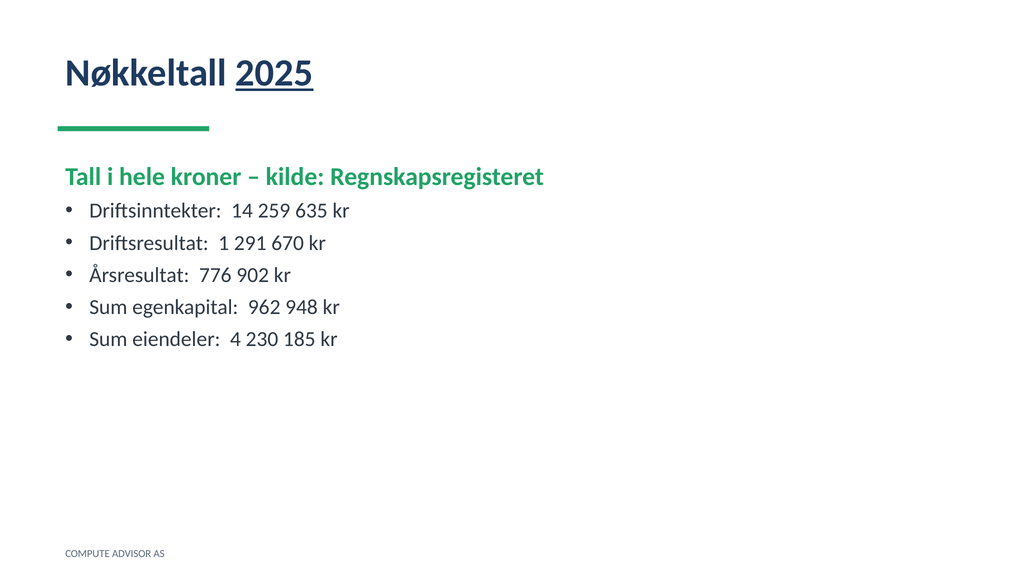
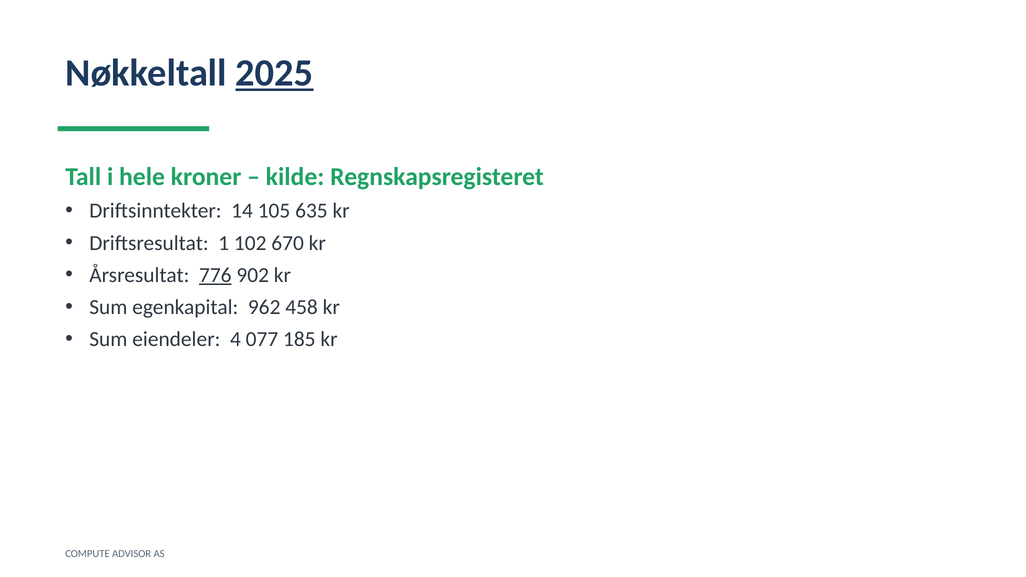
259: 259 -> 105
291: 291 -> 102
776 underline: none -> present
948: 948 -> 458
230: 230 -> 077
